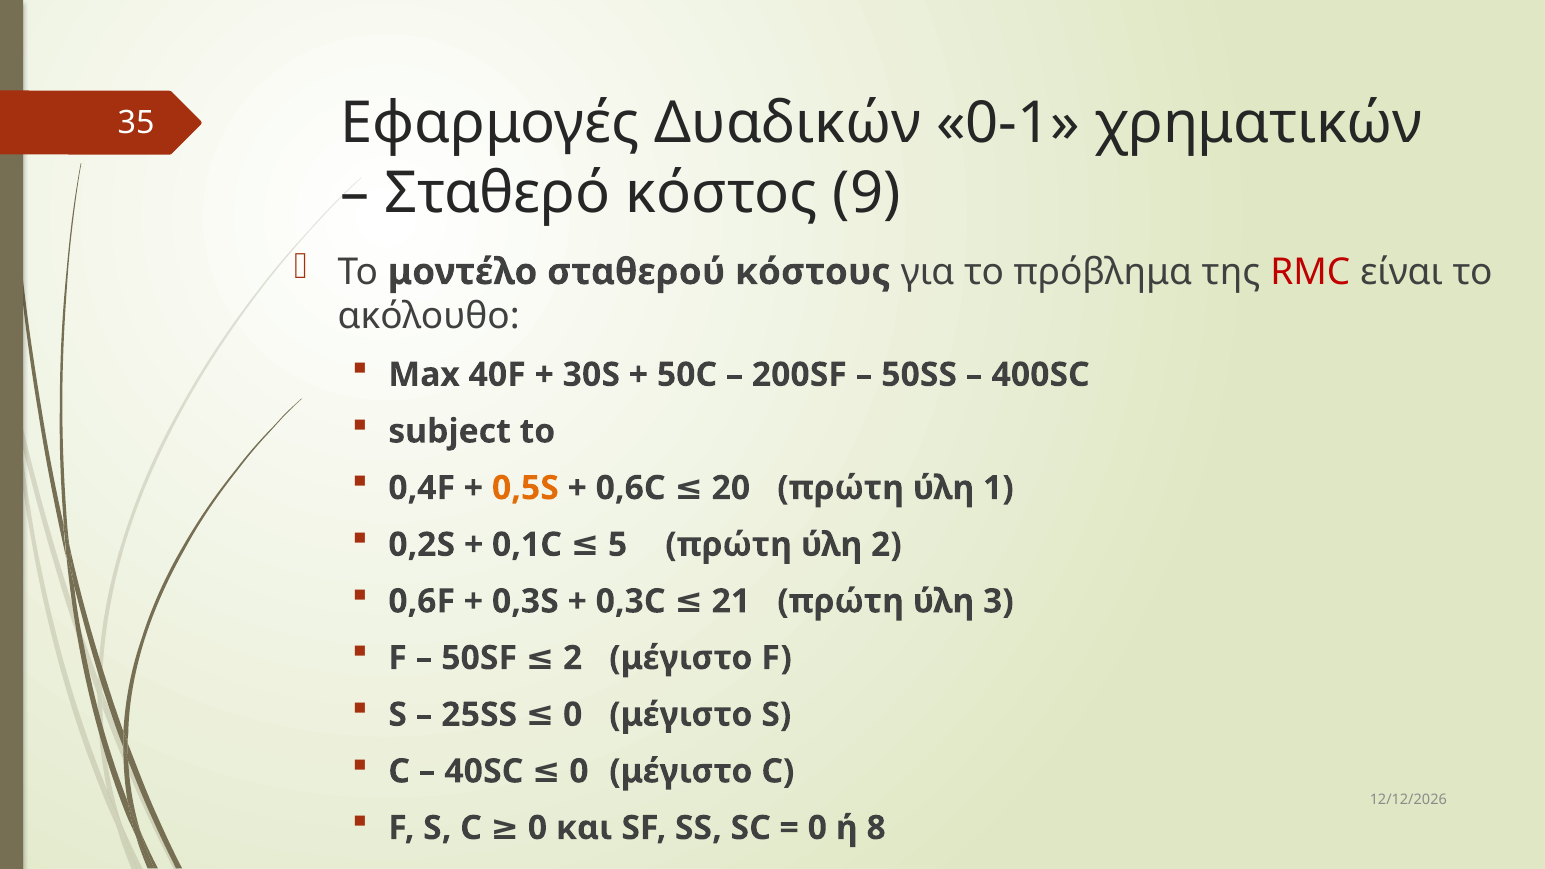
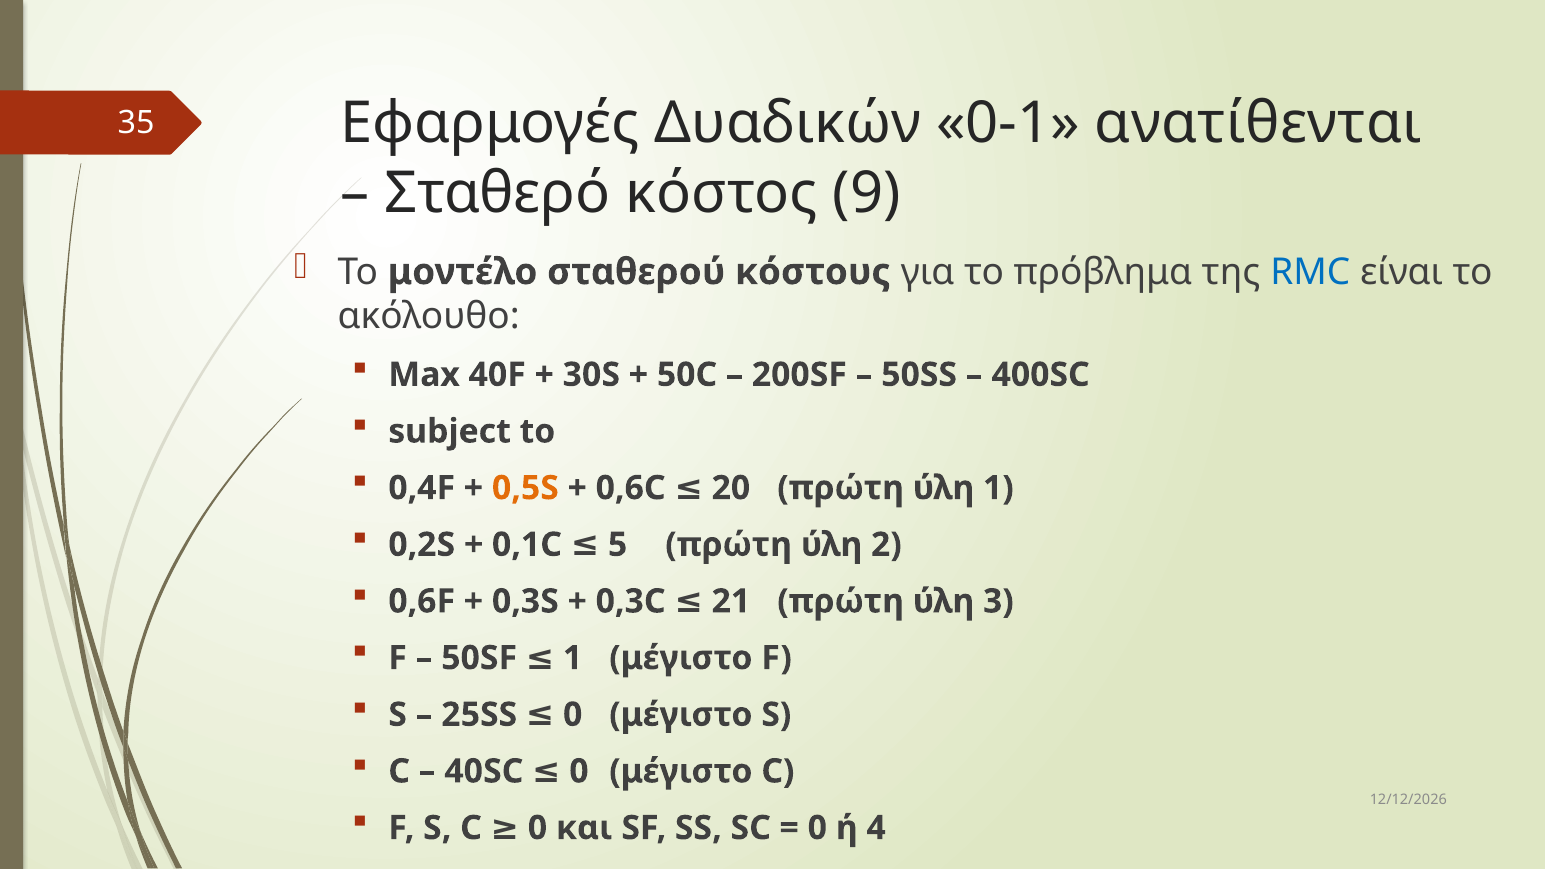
χρηματικών: χρηματικών -> ανατίθενται
RMC colour: red -> blue
50SF 2: 2 -> 1
8: 8 -> 4
